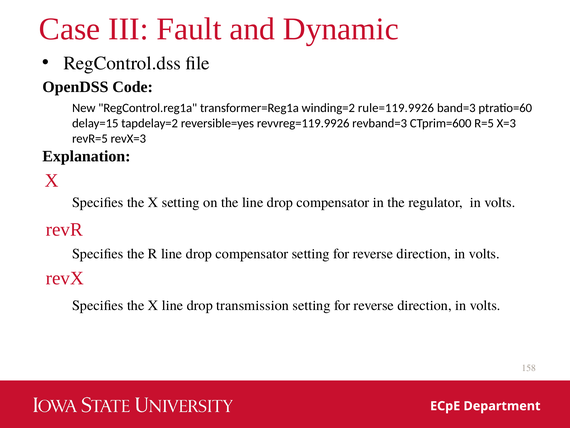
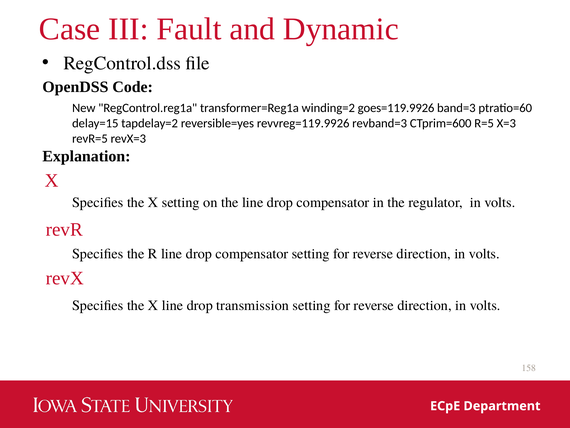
rule=119.9926: rule=119.9926 -> goes=119.9926
